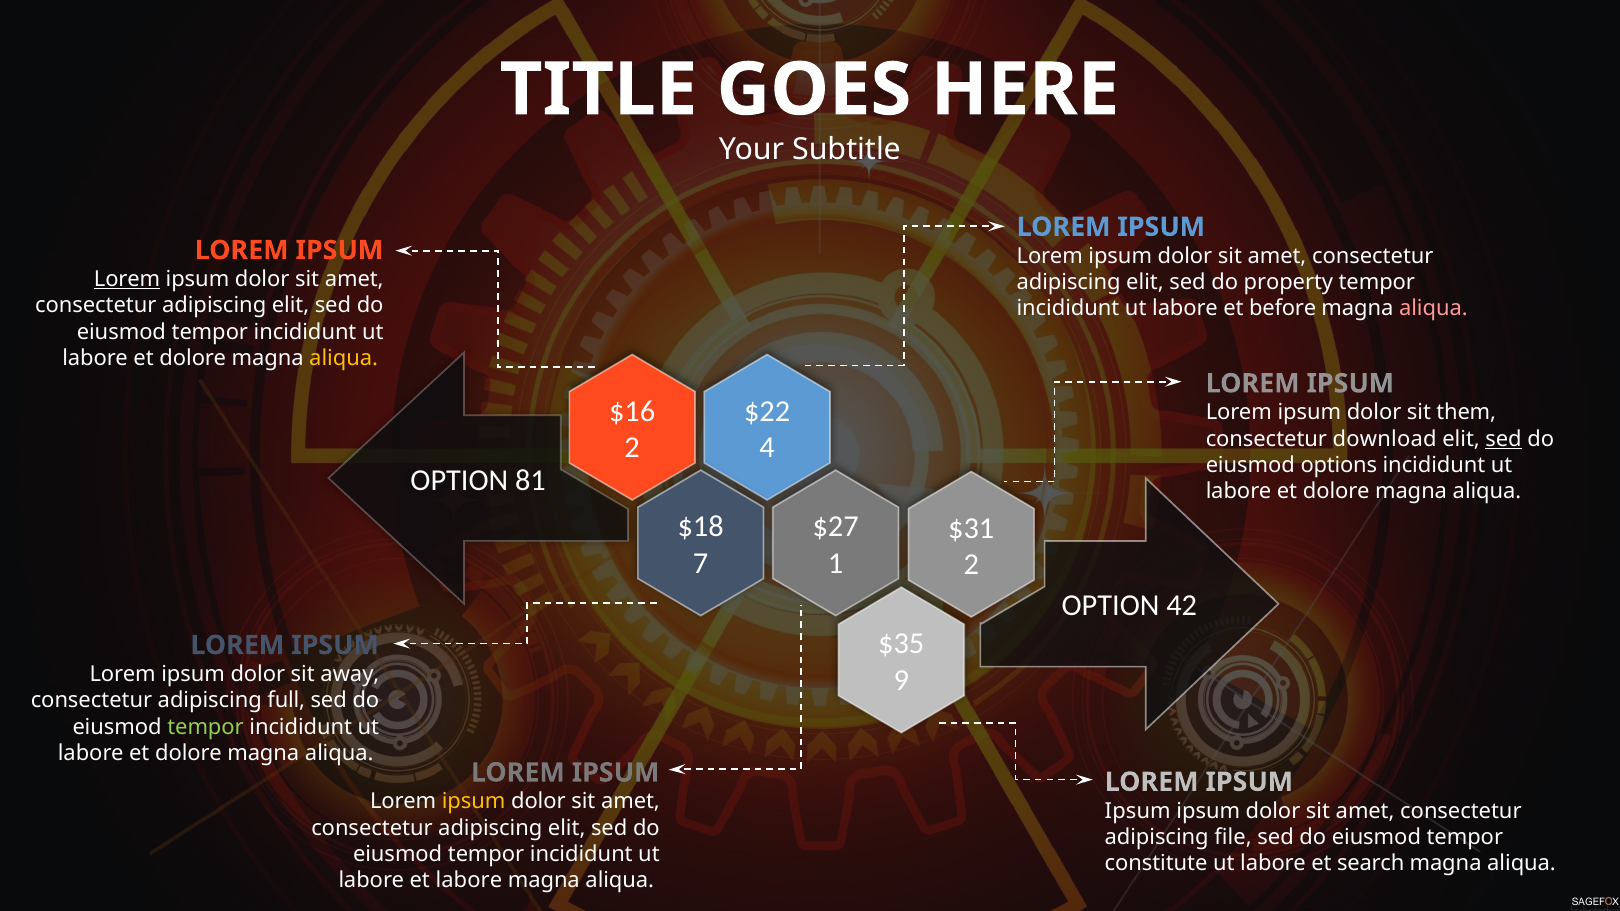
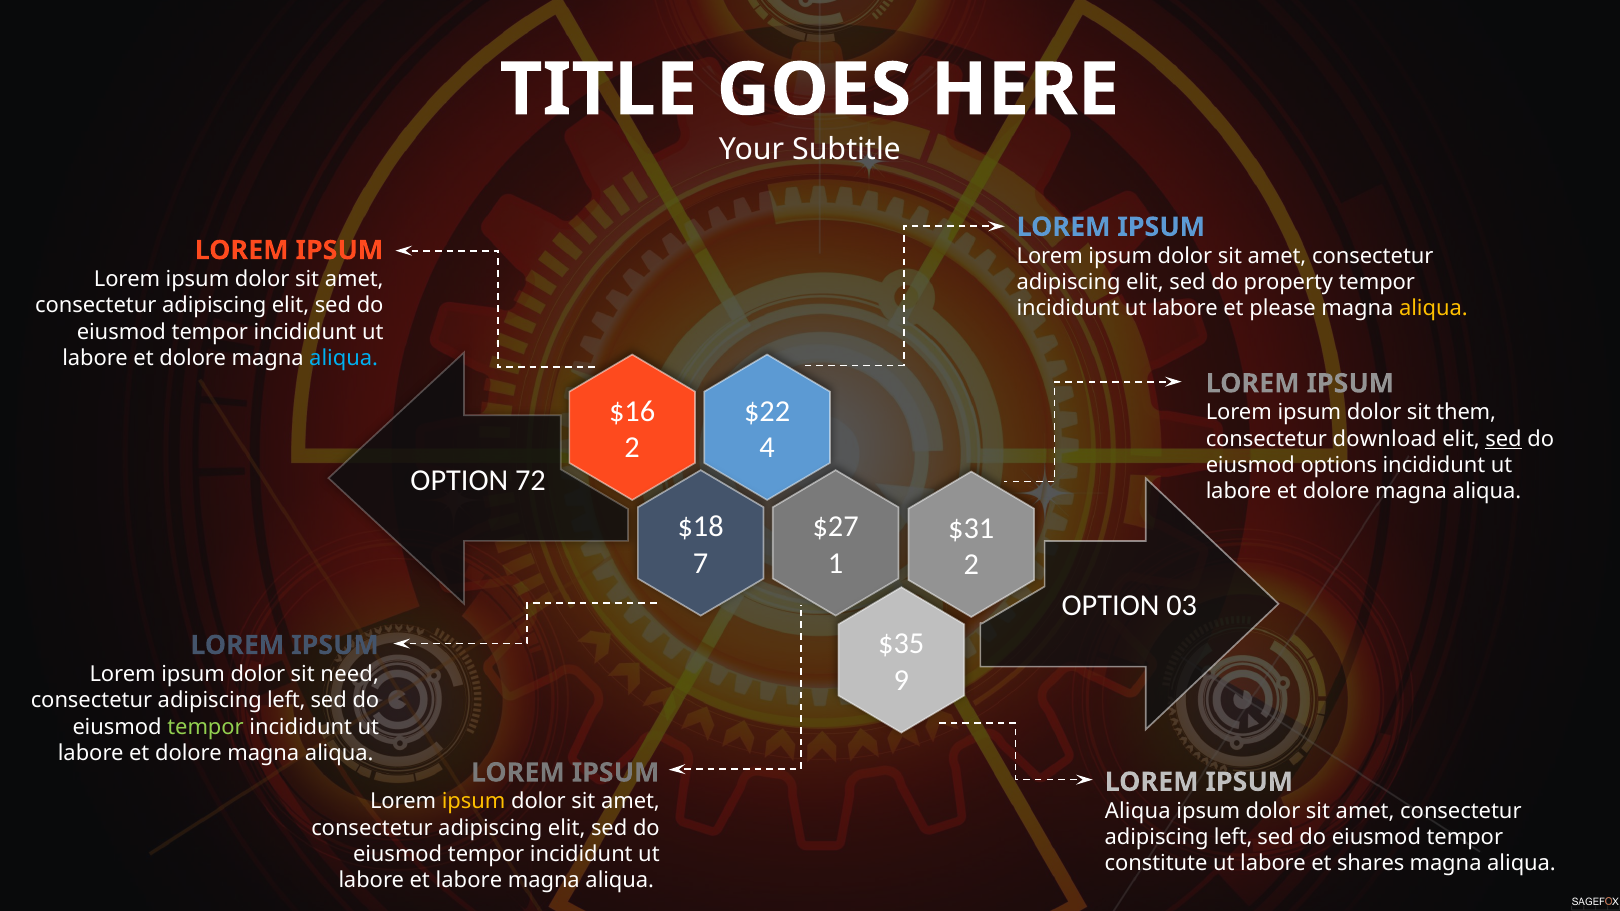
Lorem at (127, 279) underline: present -> none
before: before -> please
aliqua at (1433, 309) colour: pink -> yellow
aliqua at (344, 358) colour: yellow -> light blue
81: 81 -> 72
42: 42 -> 03
away: away -> need
full at (286, 701): full -> left
Ipsum at (1138, 811): Ipsum -> Aliqua
file at (1233, 838): file -> left
search: search -> shares
